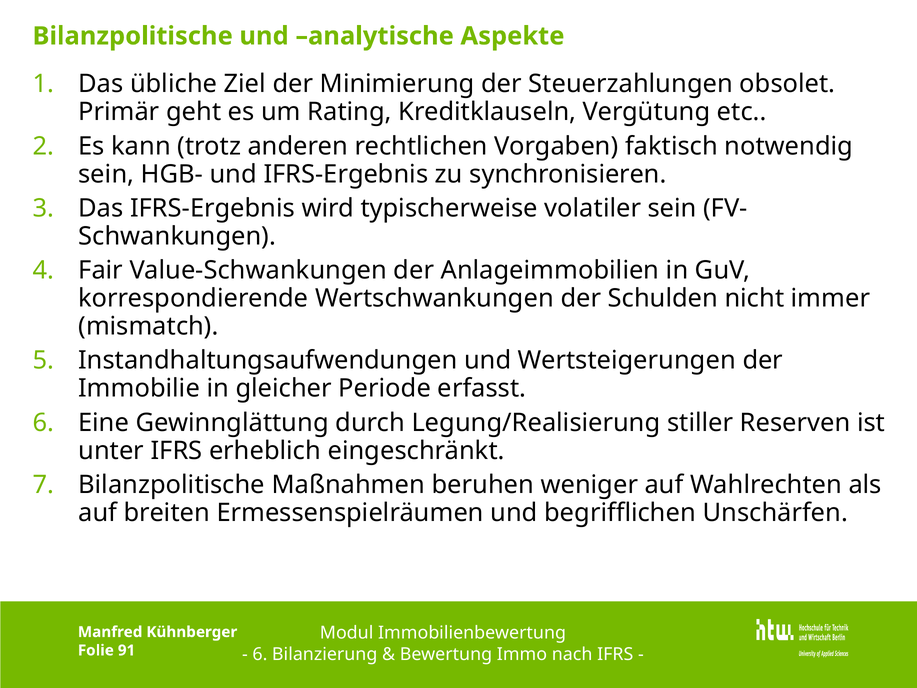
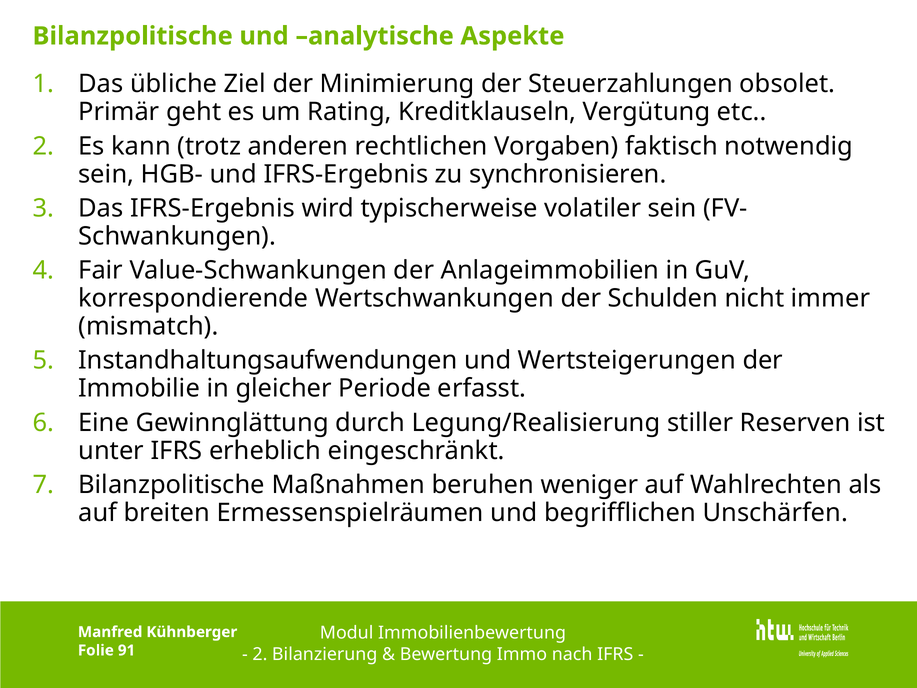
6 at (260, 654): 6 -> 2
